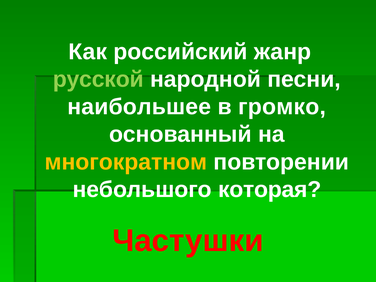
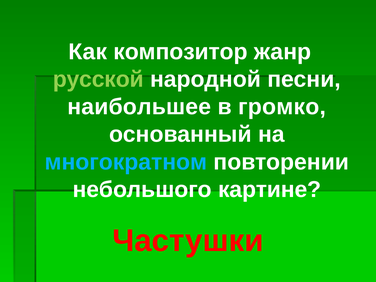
российский: российский -> композитор
многократном colour: yellow -> light blue
которая: которая -> картине
